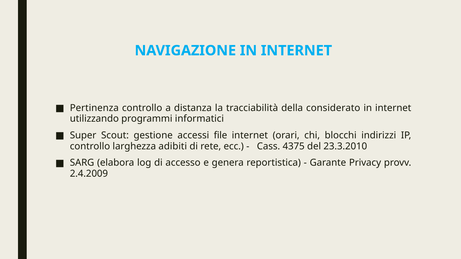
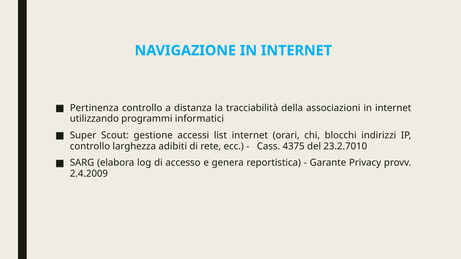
considerato: considerato -> associazioni
file: file -> list
23.3.2010: 23.3.2010 -> 23.2.7010
